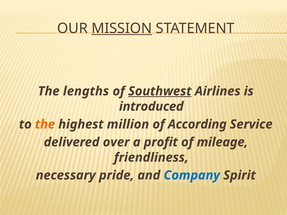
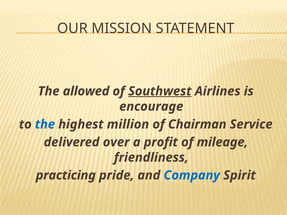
MISSION underline: present -> none
lengths: lengths -> allowed
introduced: introduced -> encourage
the at (45, 124) colour: orange -> blue
According: According -> Chairman
necessary: necessary -> practicing
